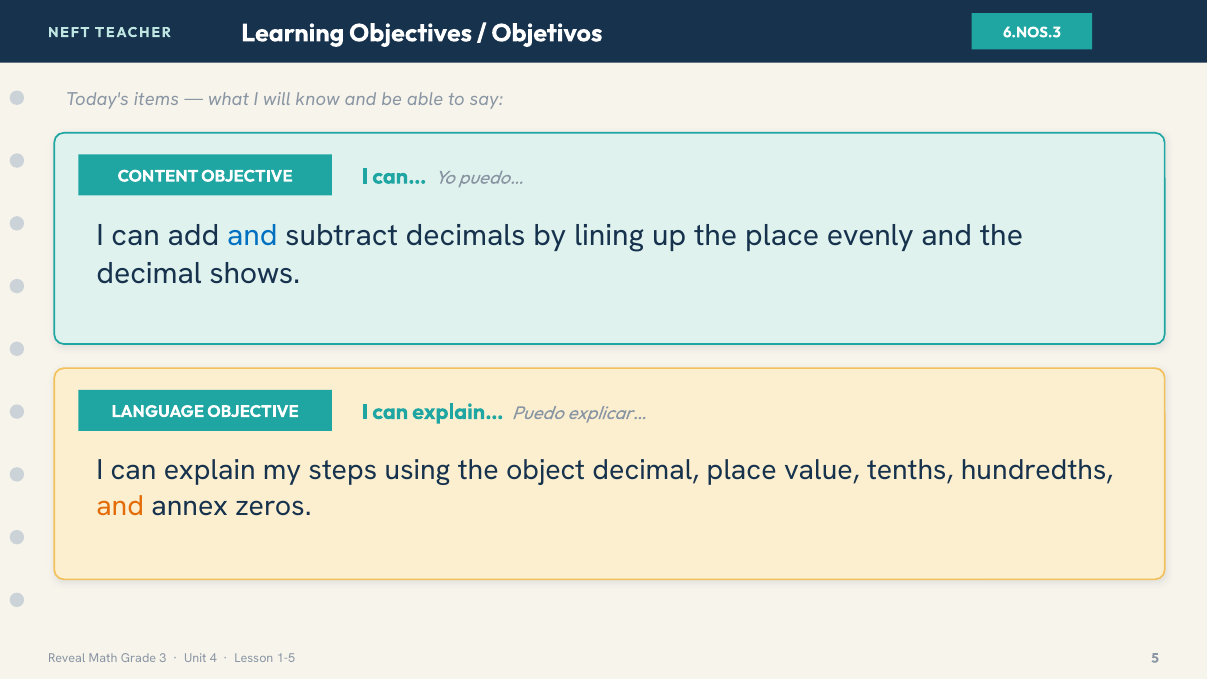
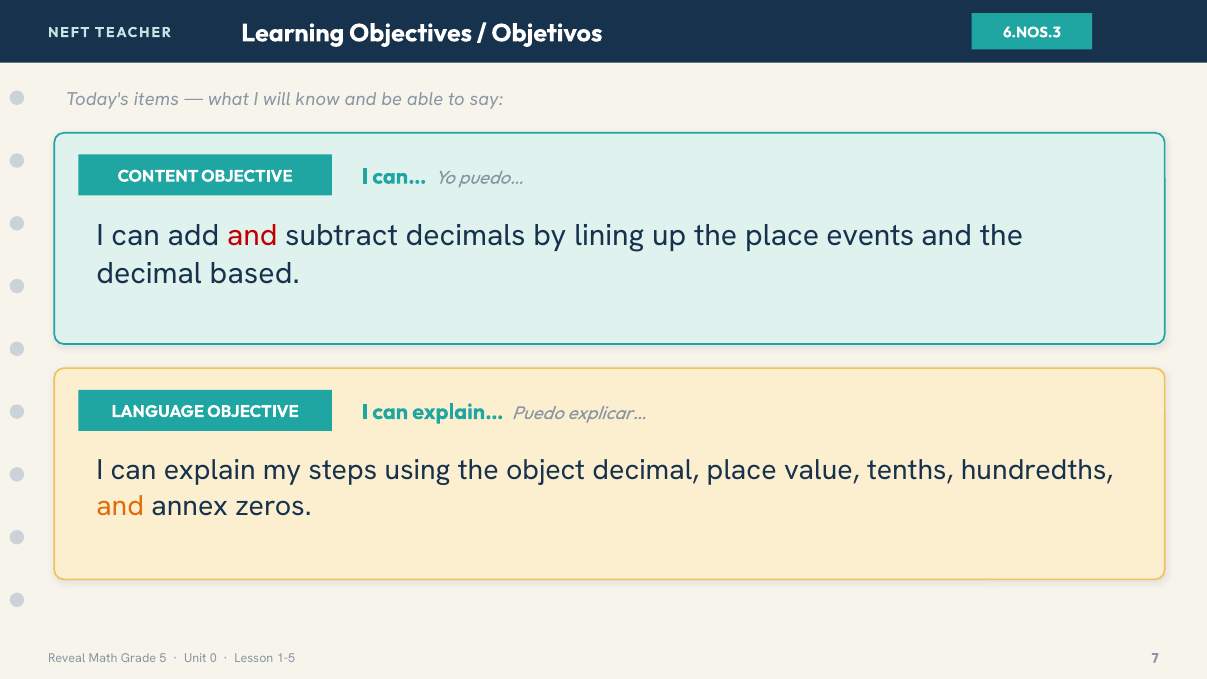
and at (252, 236) colour: blue -> red
evenly: evenly -> events
shows: shows -> based
3: 3 -> 5
4: 4 -> 0
5: 5 -> 7
